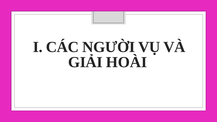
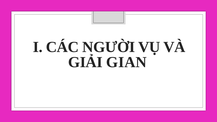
HOÀI: HOÀI -> GIAN
